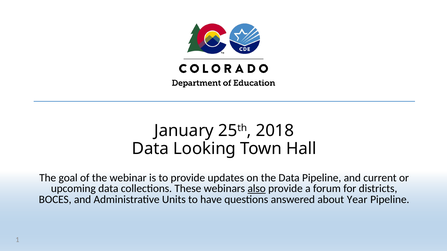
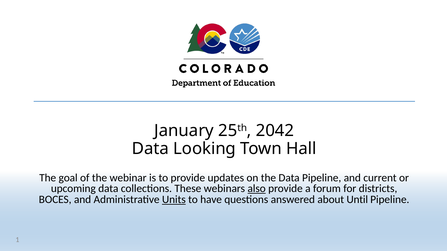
2018: 2018 -> 2042
Units underline: none -> present
Year: Year -> Until
